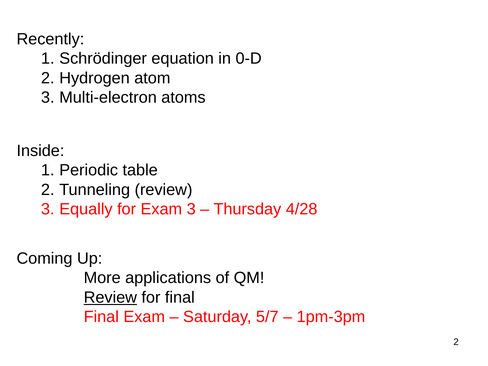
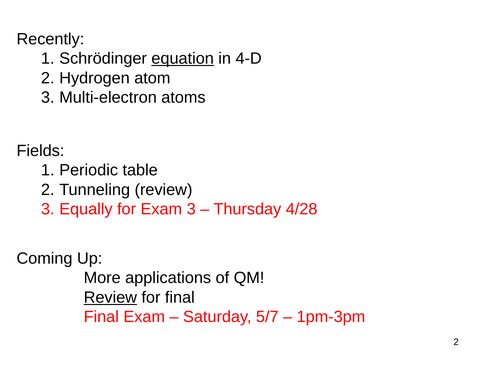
equation underline: none -> present
0-D: 0-D -> 4-D
Inside: Inside -> Fields
